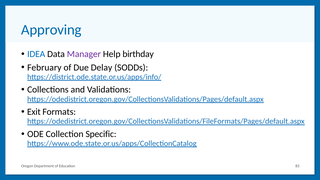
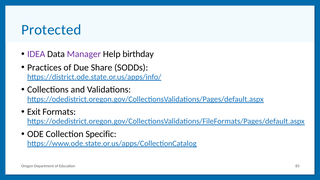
Approving: Approving -> Protected
IDEA colour: blue -> purple
February: February -> Practices
Delay: Delay -> Share
